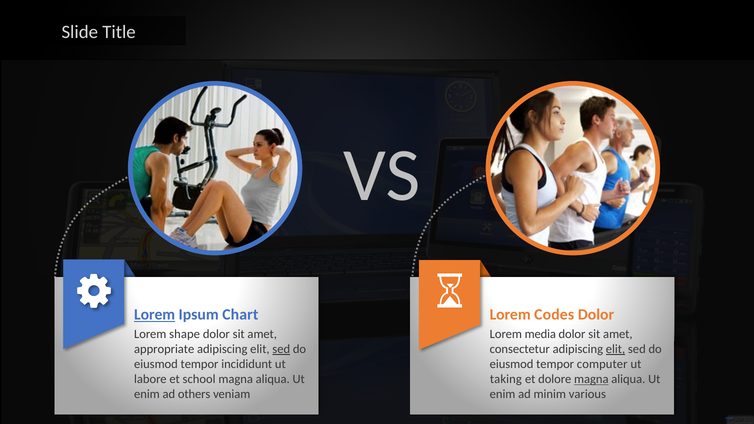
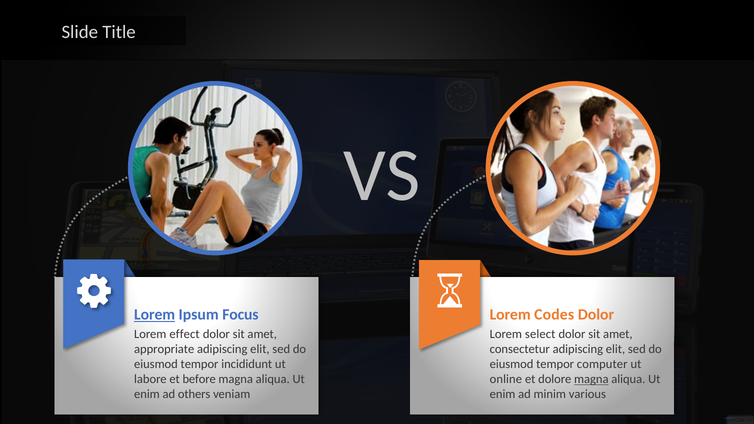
Chart: Chart -> Focus
shape: shape -> effect
media: media -> select
sed at (281, 349) underline: present -> none
elit at (616, 349) underline: present -> none
school: school -> before
taking: taking -> online
